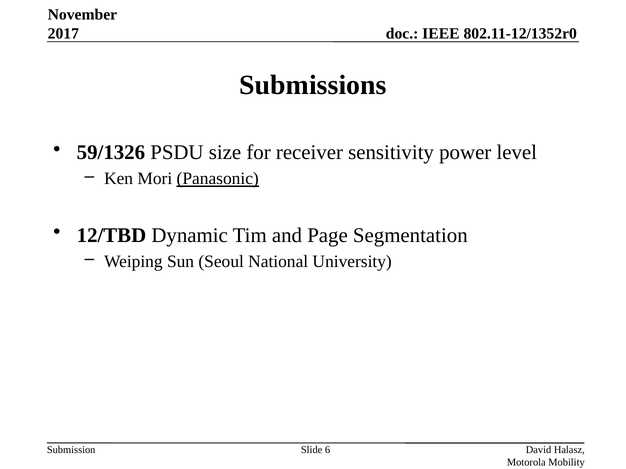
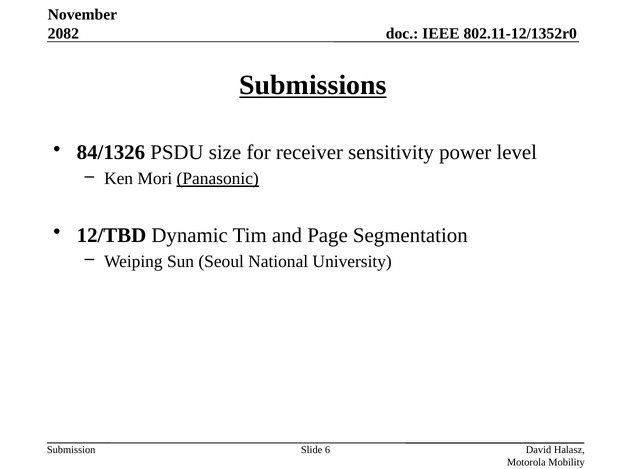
2017: 2017 -> 2082
Submissions underline: none -> present
59/1326: 59/1326 -> 84/1326
